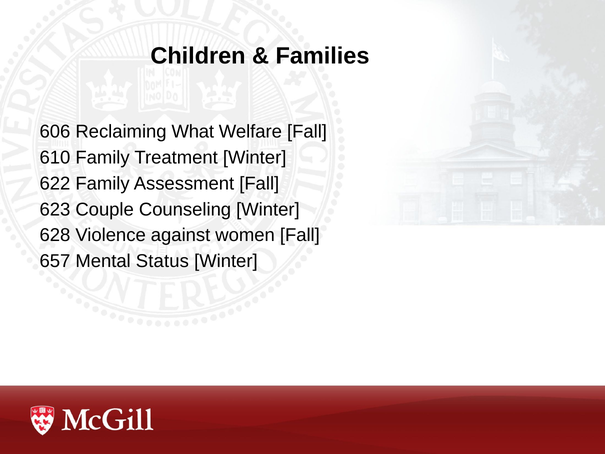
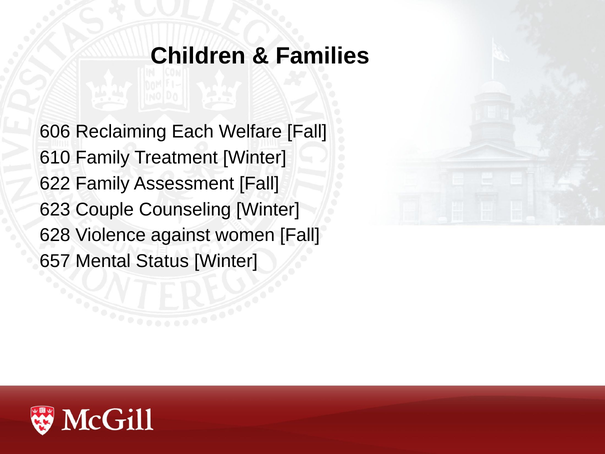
What: What -> Each
